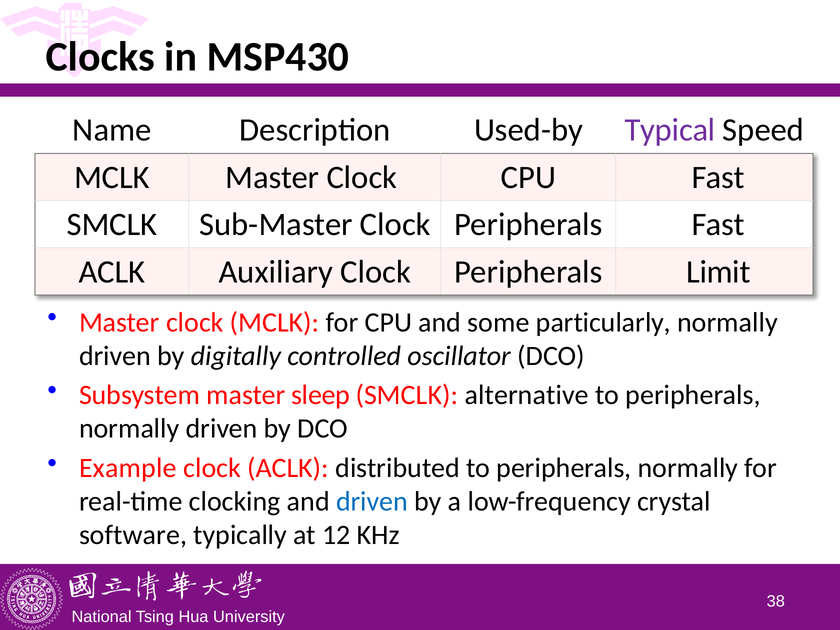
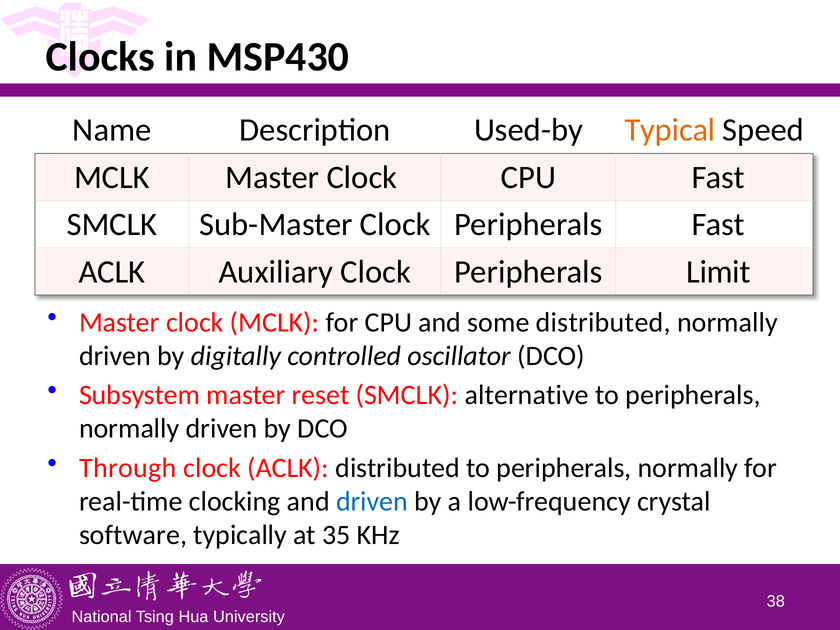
Typical colour: purple -> orange
some particularly: particularly -> distributed
sleep: sleep -> reset
Example: Example -> Through
12: 12 -> 35
